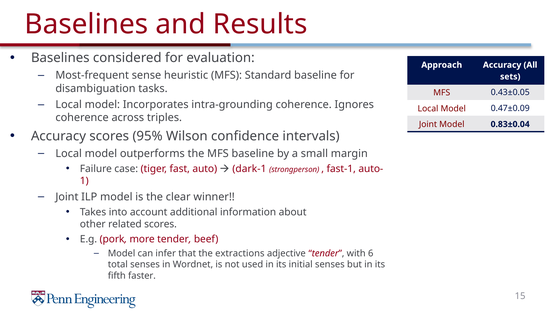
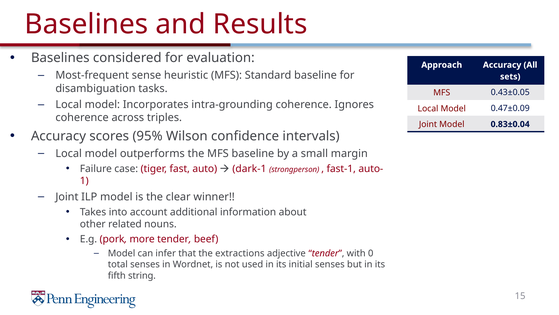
related scores: scores -> nouns
6: 6 -> 0
faster: faster -> string
